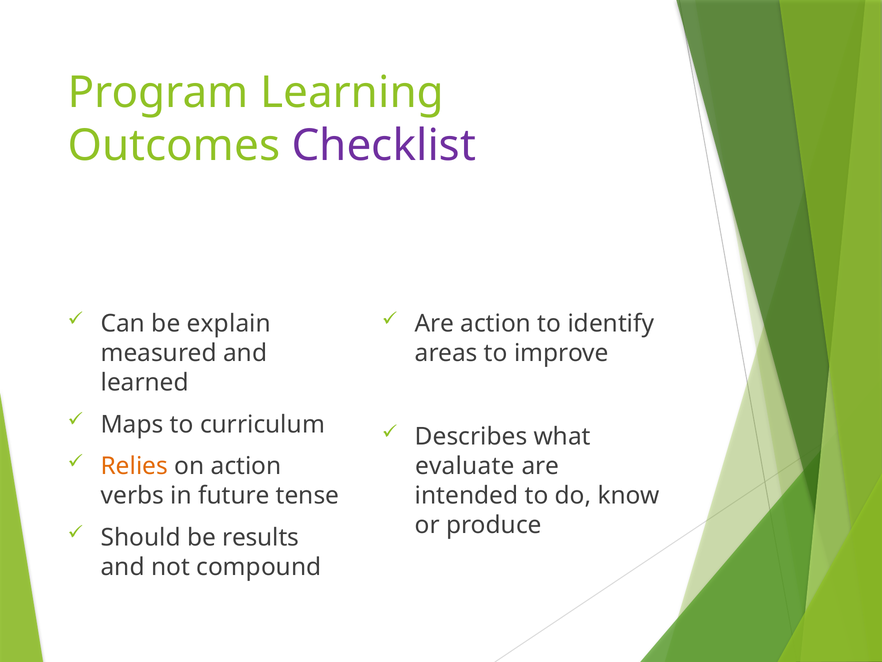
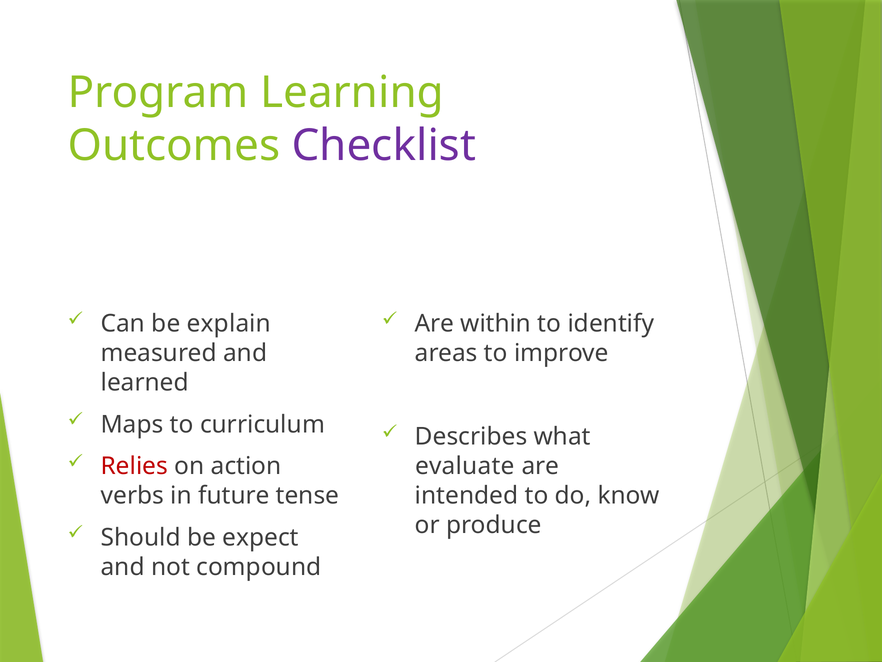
Are action: action -> within
Relies colour: orange -> red
results: results -> expect
